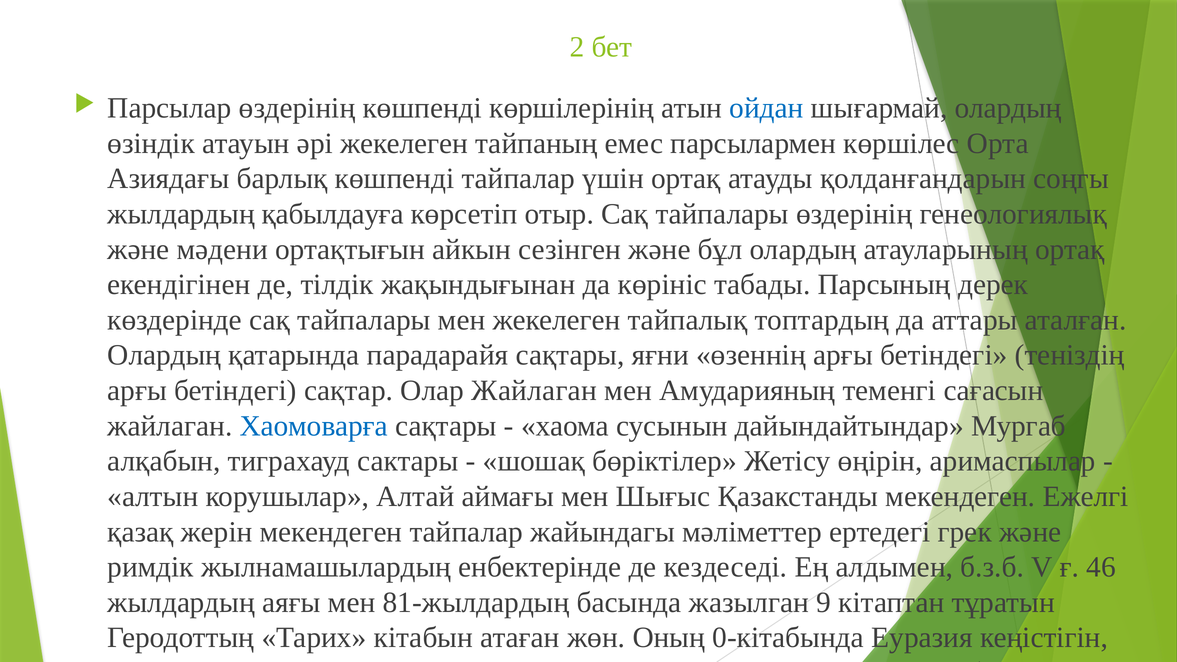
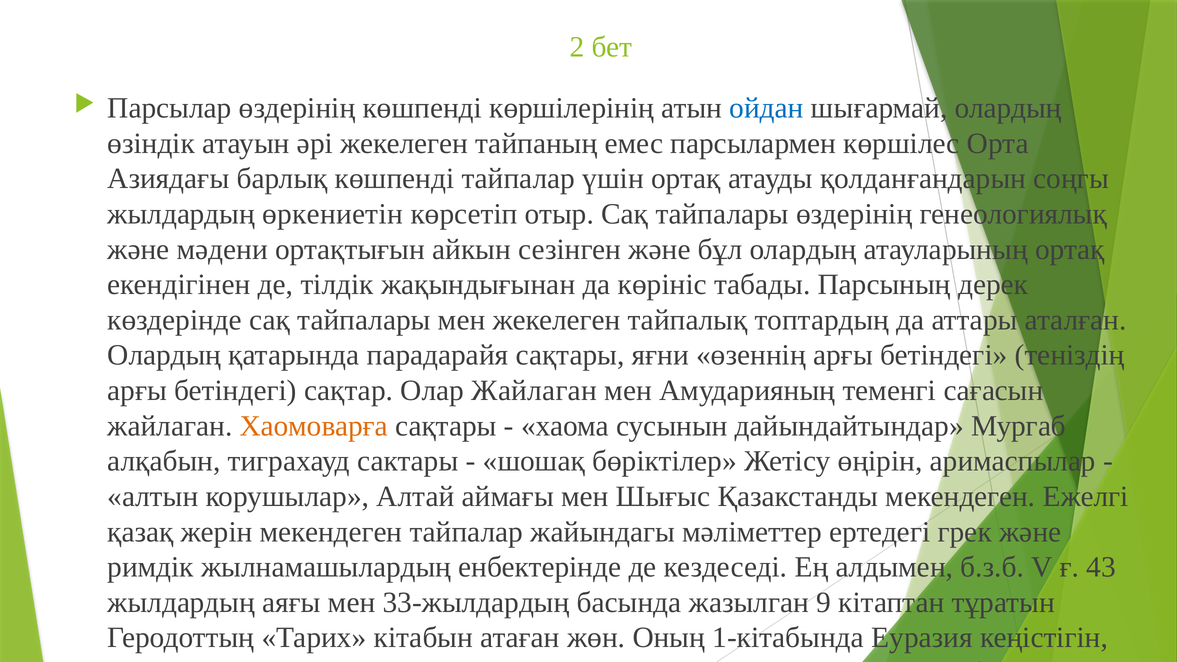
қабылдауға: қабылдауға -> өркениетін
Хаомоварға colour: blue -> orange
46: 46 -> 43
81-жылдардың: 81-жылдардың -> 33-жылдардың
0-кітабында: 0-кітабында -> 1-кітабында
